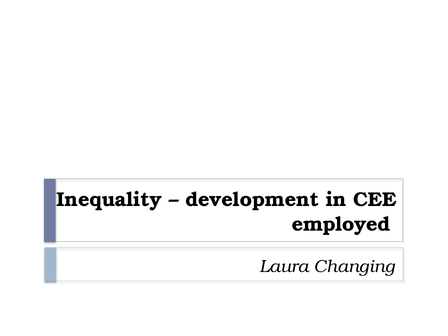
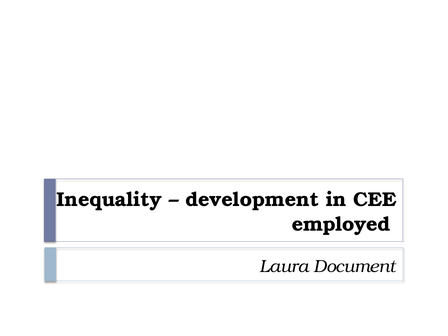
Changing: Changing -> Document
